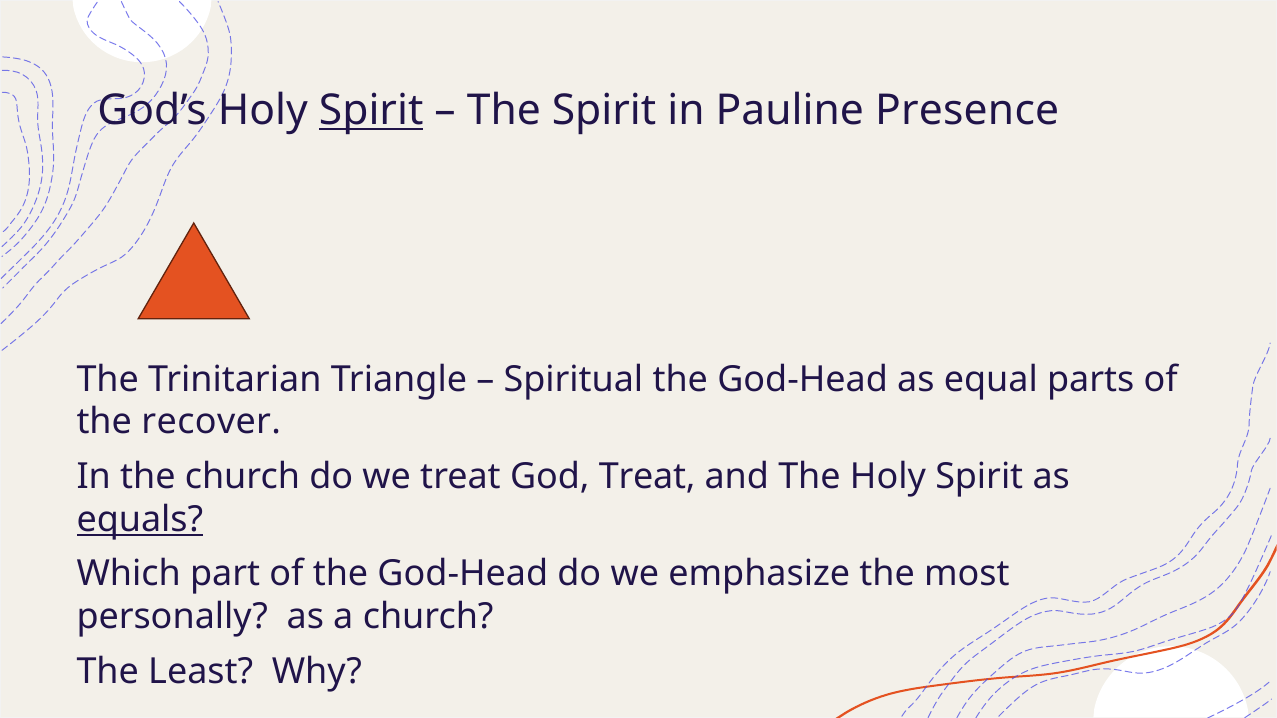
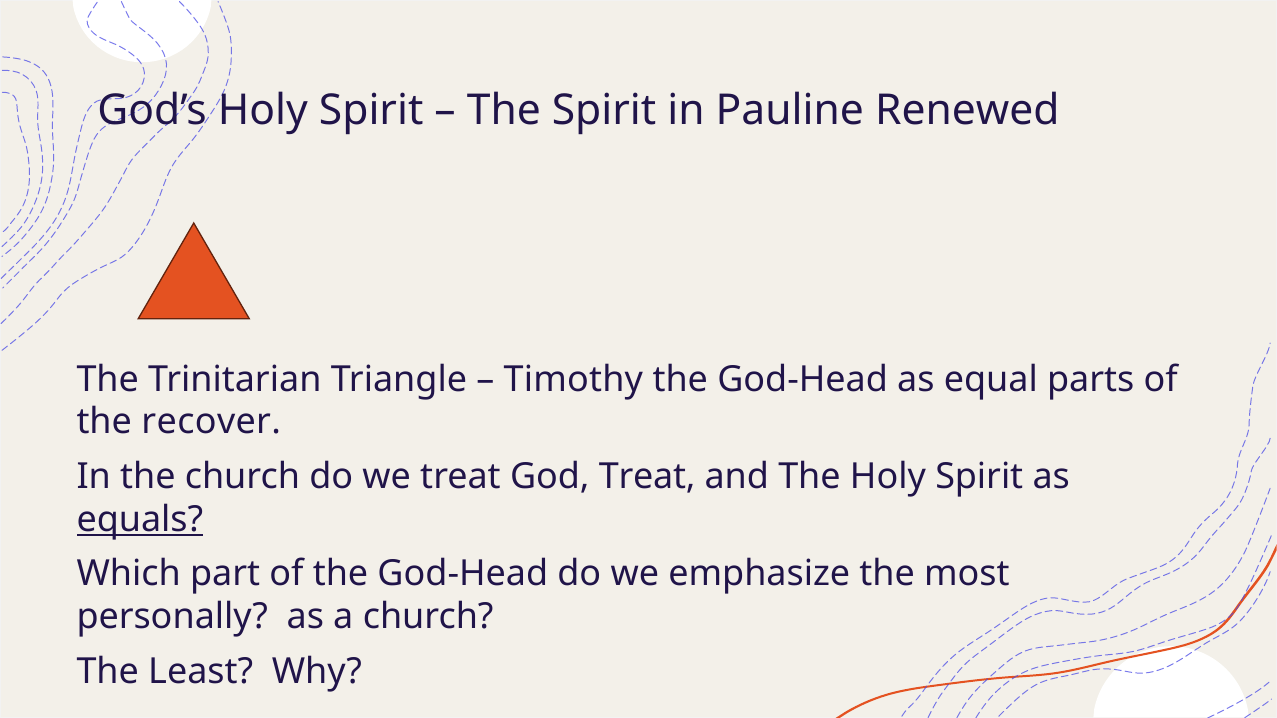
Spirit at (371, 111) underline: present -> none
Presence: Presence -> Renewed
Spiritual: Spiritual -> Timothy
